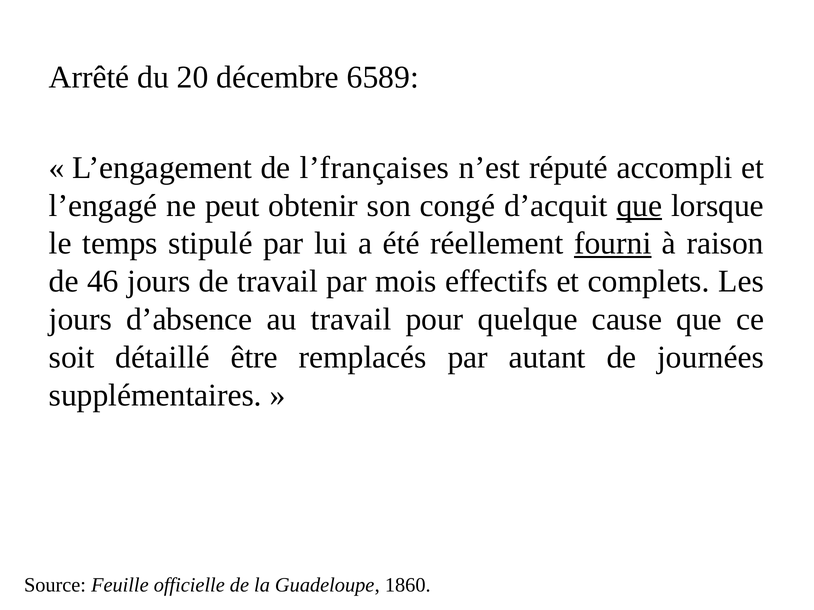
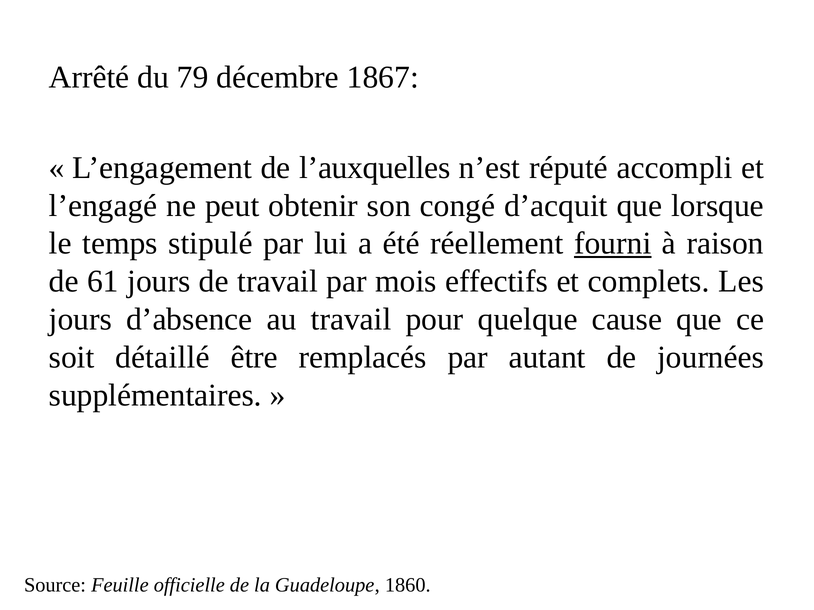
20: 20 -> 79
6589: 6589 -> 1867
l’françaises: l’françaises -> l’auxquelles
que at (639, 206) underline: present -> none
46: 46 -> 61
